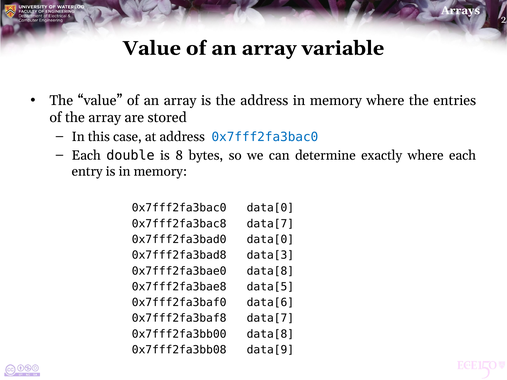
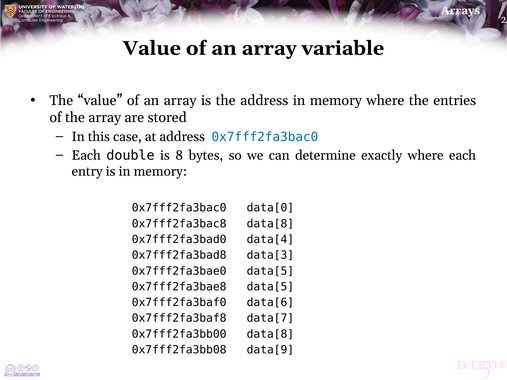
0x7fff2fa3bac8 data[7: data[7 -> data[8
0x7fff2fa3bad0 data[0: data[0 -> data[4
0x7fff2fa3bae0 data[8: data[8 -> data[5
